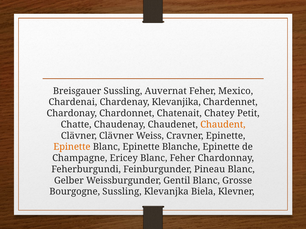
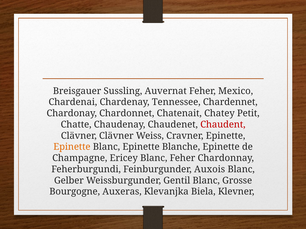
Klevanjika: Klevanjika -> Tennessee
Chaudent colour: orange -> red
Pineau: Pineau -> Auxois
Bourgogne Sussling: Sussling -> Auxeras
